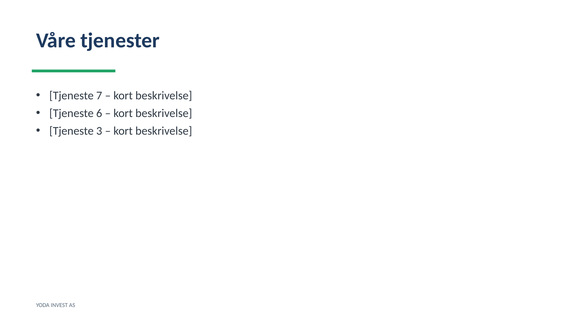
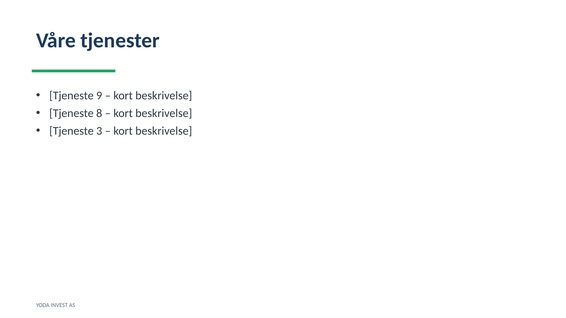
7: 7 -> 9
6: 6 -> 8
